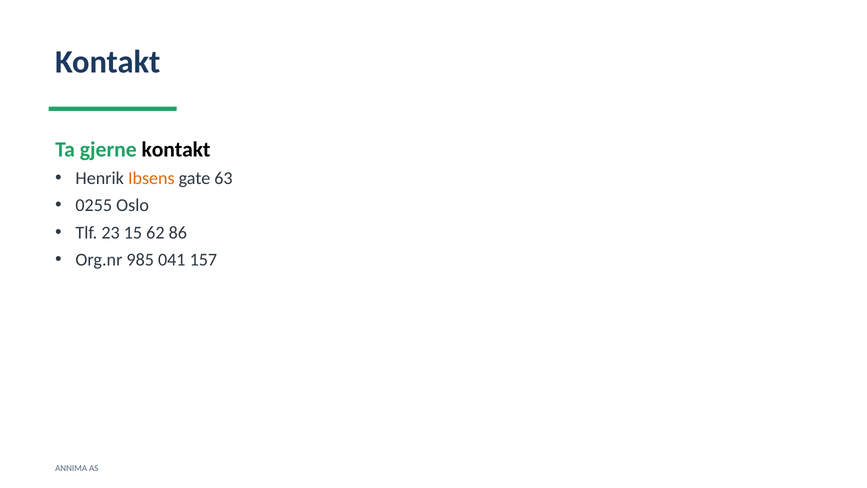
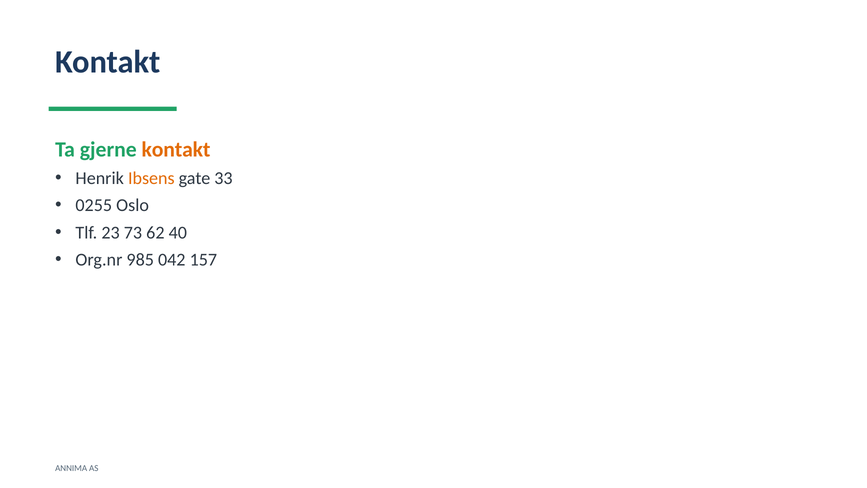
kontakt at (176, 149) colour: black -> orange
63: 63 -> 33
15: 15 -> 73
86: 86 -> 40
041: 041 -> 042
